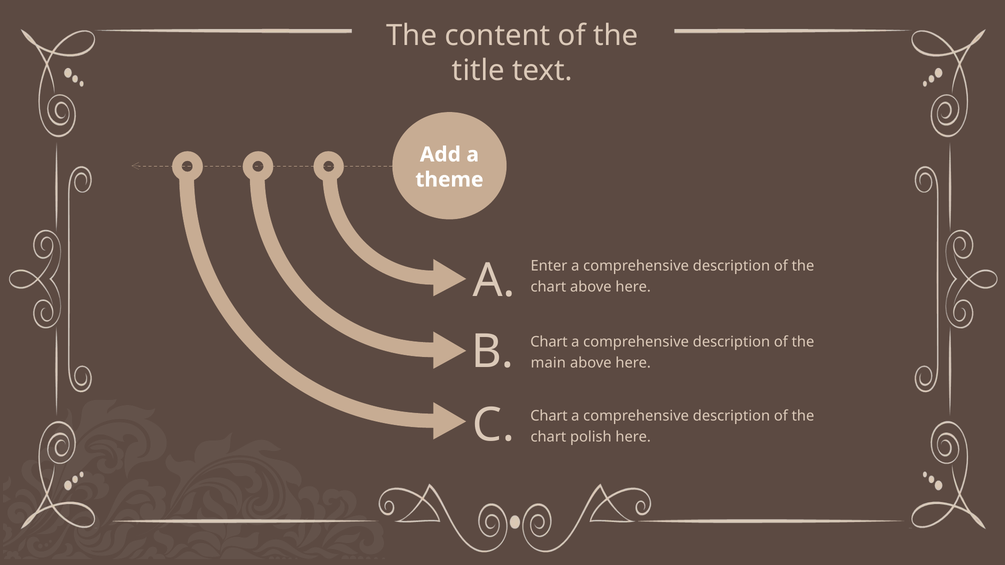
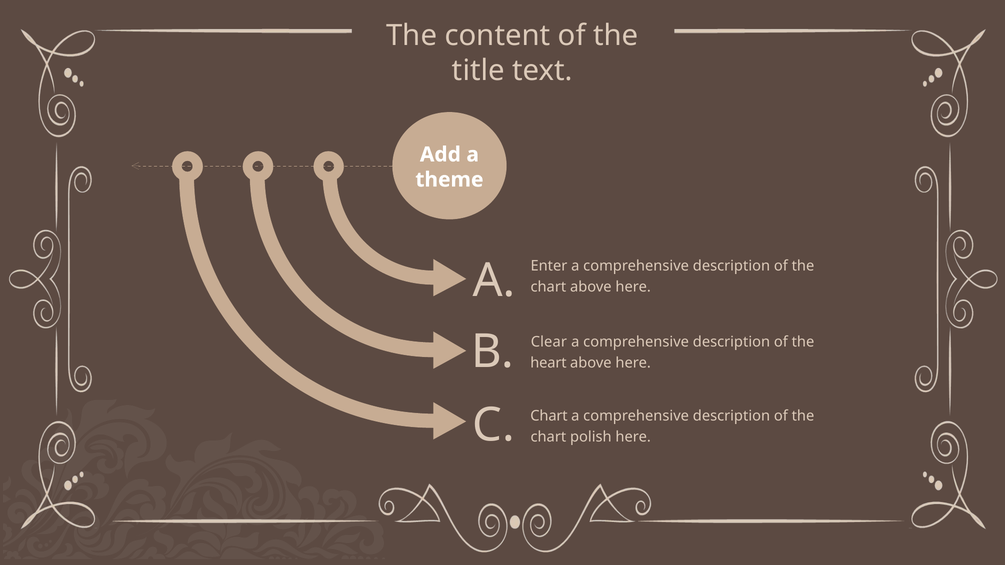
Chart at (549, 342): Chart -> Clear
main: main -> heart
